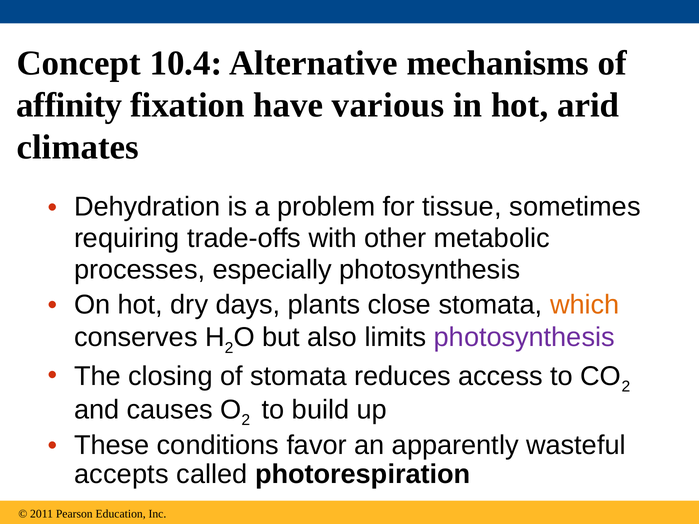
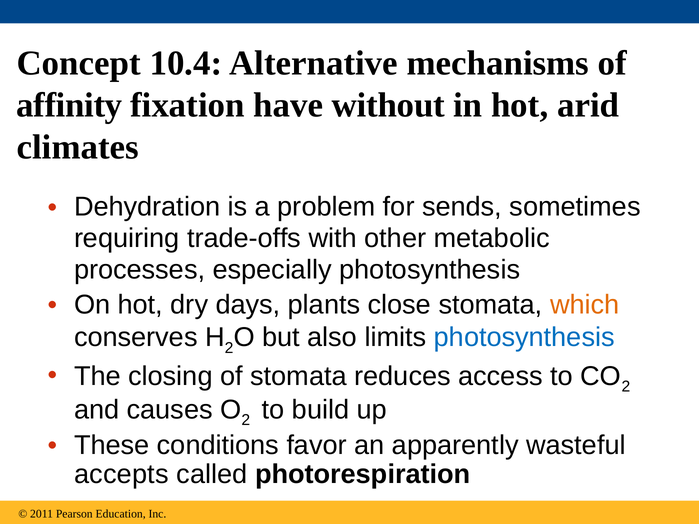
various: various -> without
tissue: tissue -> sends
photosynthesis at (524, 337) colour: purple -> blue
